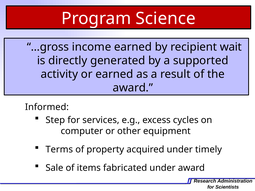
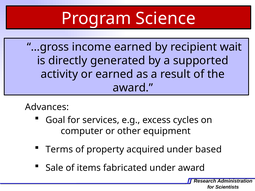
Informed: Informed -> Advances
Step: Step -> Goal
timely: timely -> based
